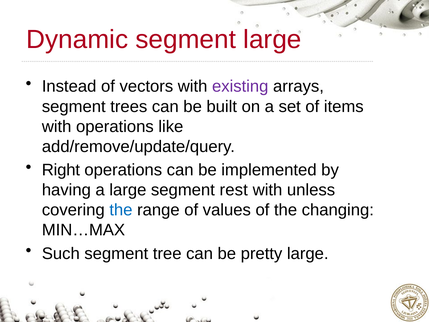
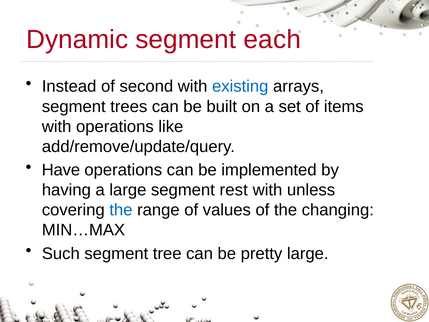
segment large: large -> each
vectors: vectors -> second
existing colour: purple -> blue
Right: Right -> Have
